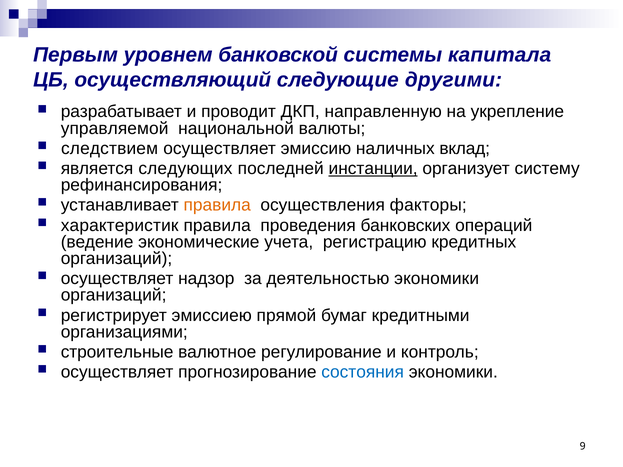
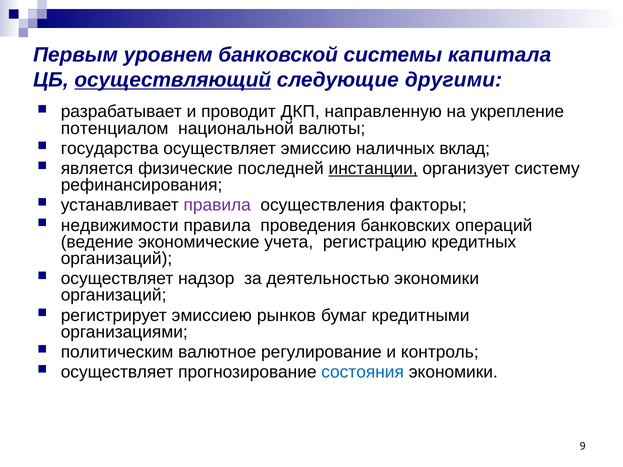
осуществляющий underline: none -> present
управляемой: управляемой -> потенциалом
следствием: следствием -> государства
следующих: следующих -> физические
правила at (217, 205) colour: orange -> purple
характеристик: характеристик -> недвижимости
прямой: прямой -> рынков
строительные: строительные -> политическим
